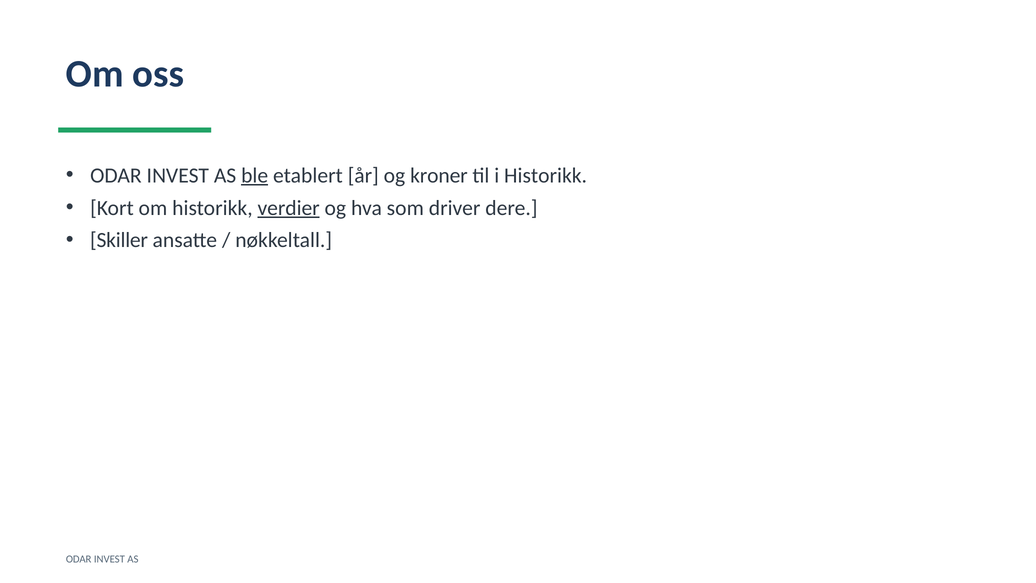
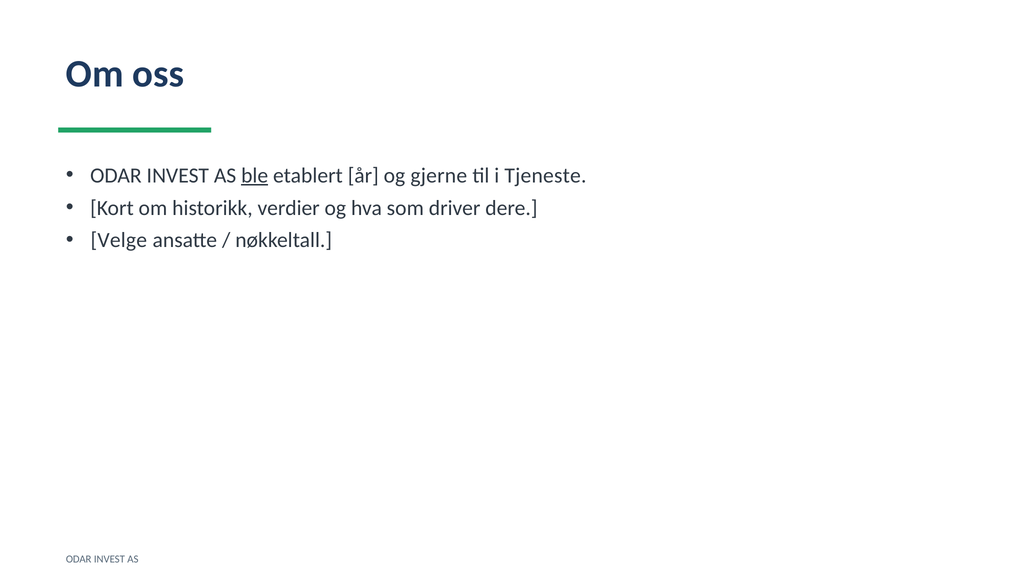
kroner: kroner -> gjerne
i Historikk: Historikk -> Tjeneste
verdier underline: present -> none
Skiller: Skiller -> Velge
